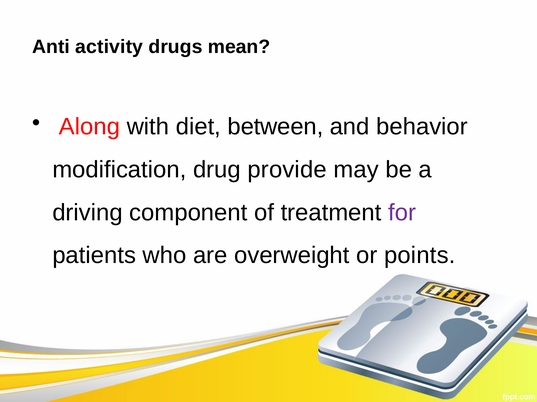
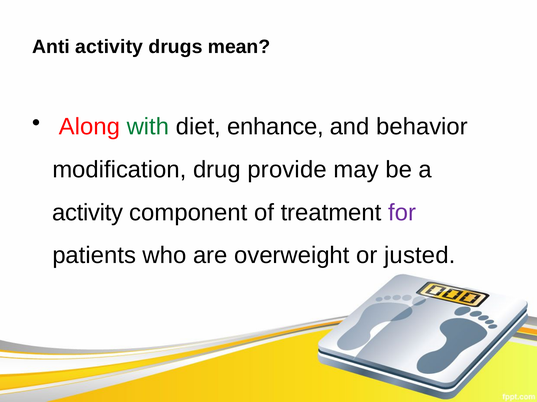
with colour: black -> green
between: between -> enhance
driving at (88, 213): driving -> activity
points: points -> justed
